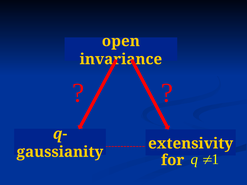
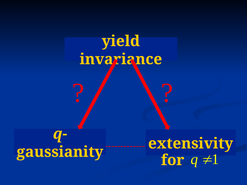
open: open -> yield
